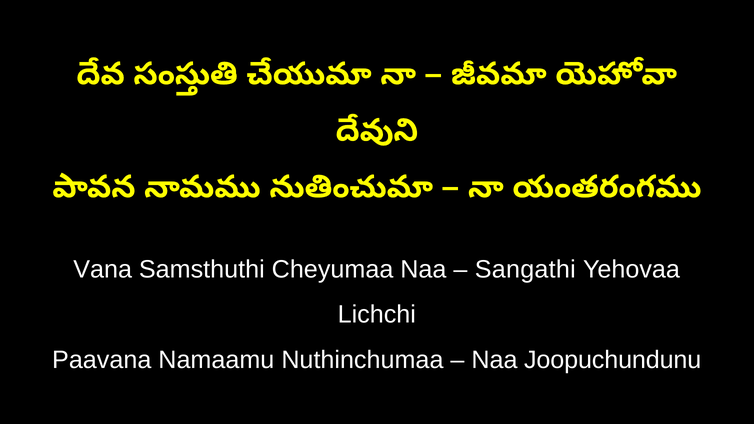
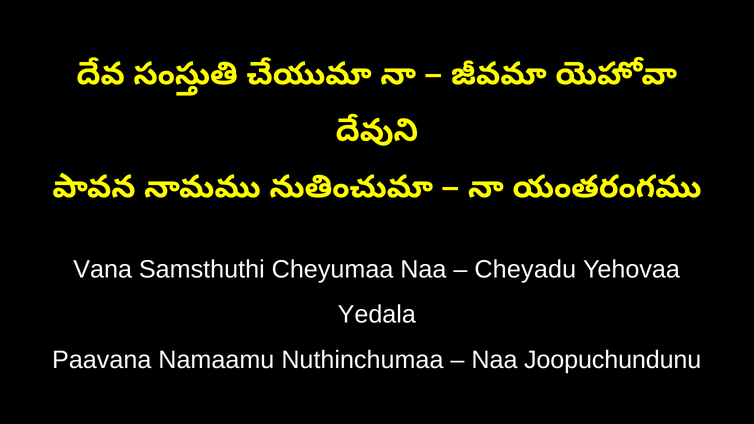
Sangathi: Sangathi -> Cheyadu
Lichchi: Lichchi -> Yedala
